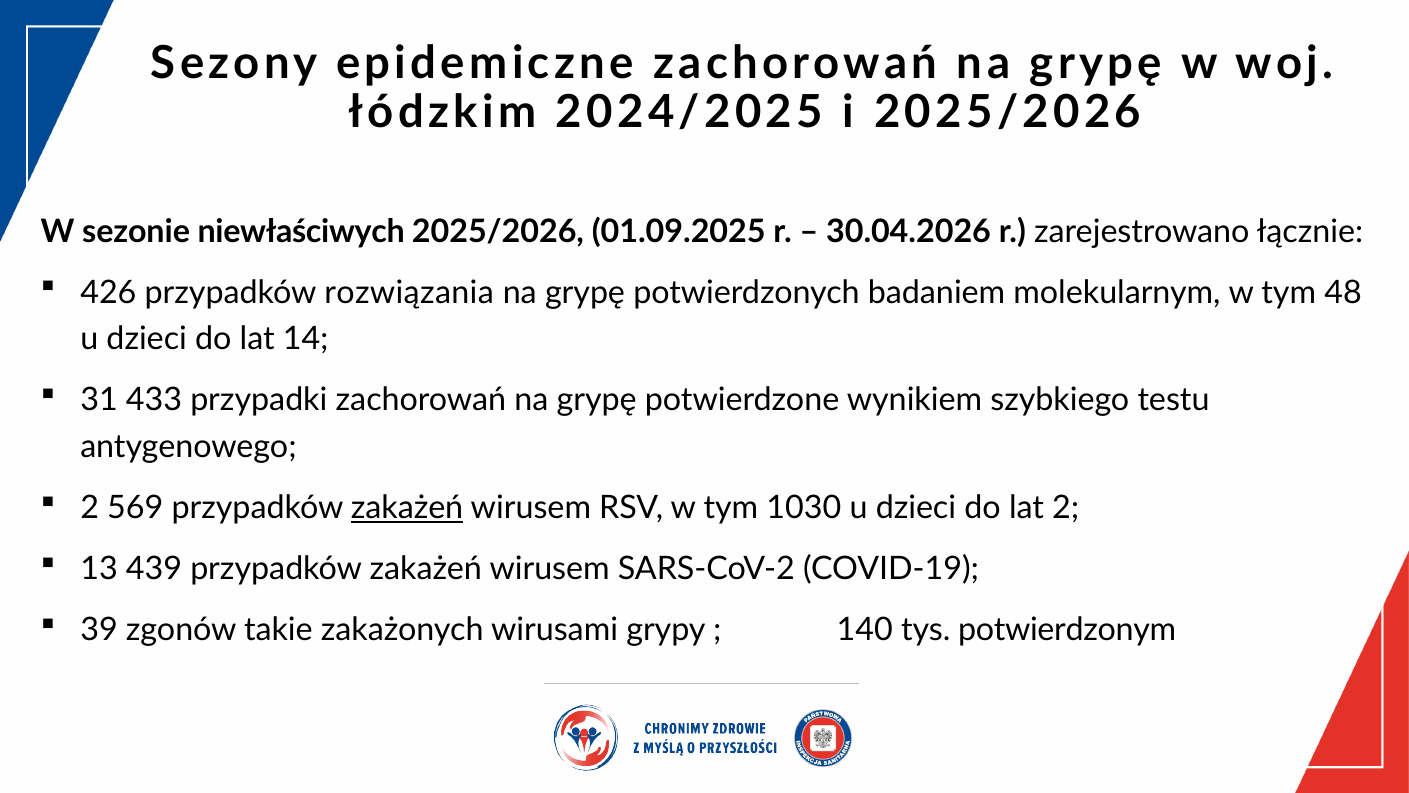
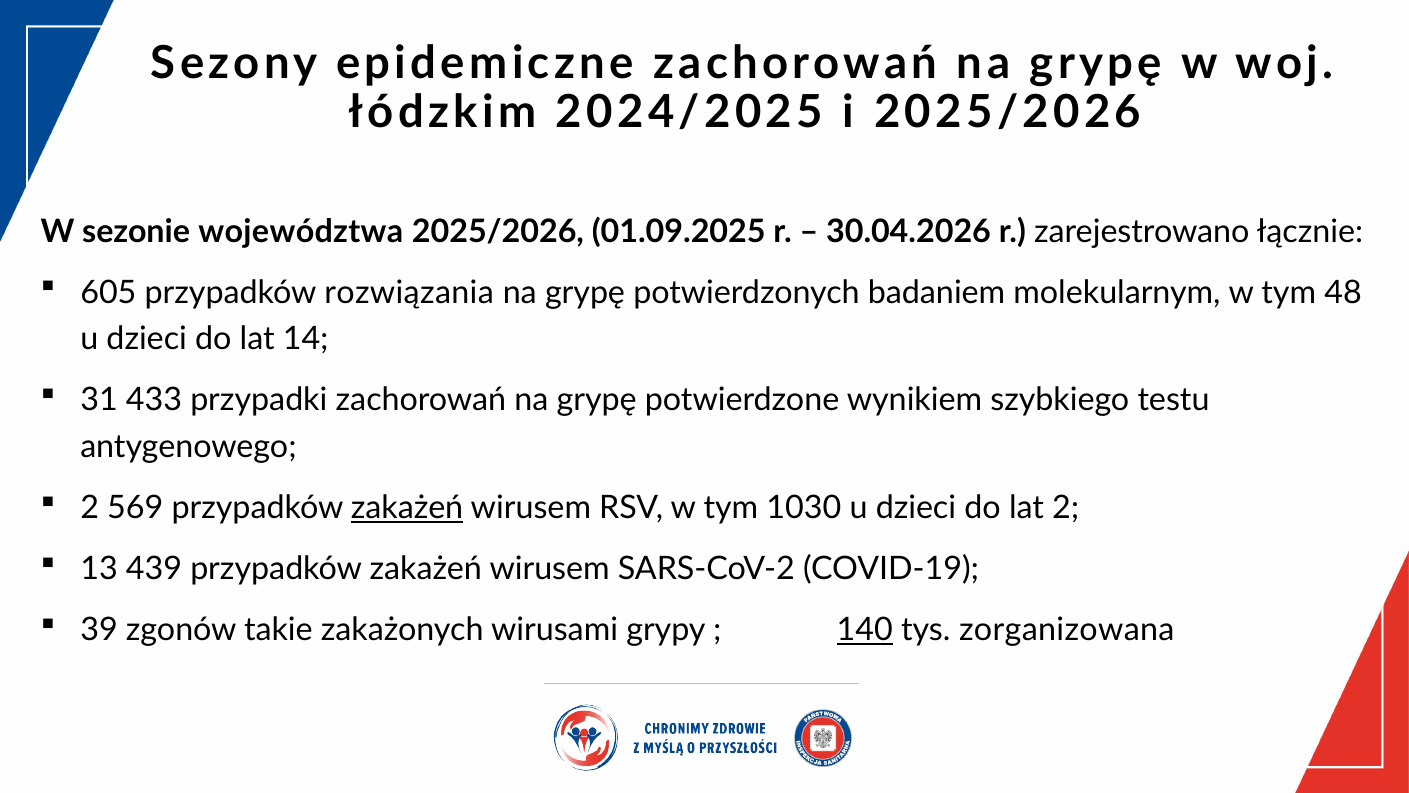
niewłaściwych: niewłaściwych -> województwa
426: 426 -> 605
140 underline: none -> present
potwierdzonym: potwierdzonym -> zorganizowana
